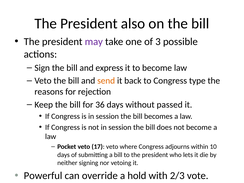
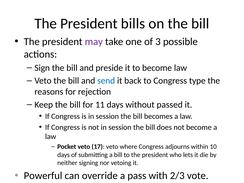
also: also -> bills
express: express -> preside
send colour: orange -> blue
36: 36 -> 11
hold: hold -> pass
